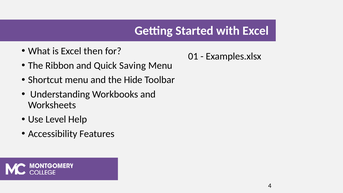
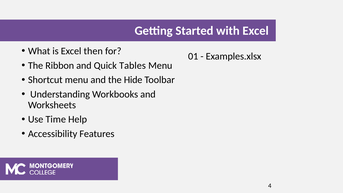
Saving: Saving -> Tables
Level: Level -> Time
